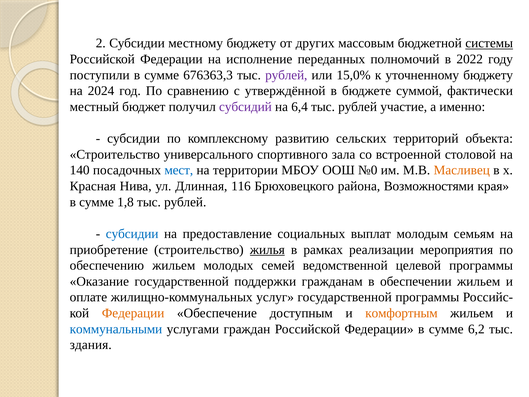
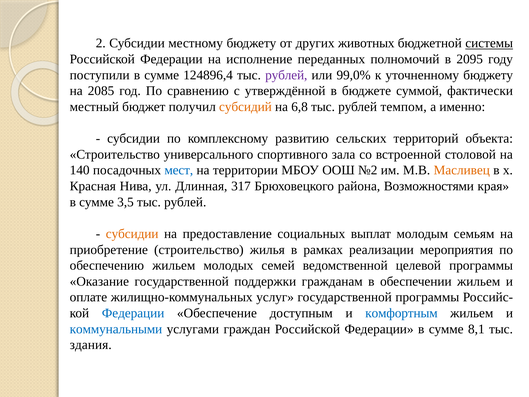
массовым: массовым -> животных
2022: 2022 -> 2095
676363,3: 676363,3 -> 124896,4
15,0%: 15,0% -> 99,0%
2024: 2024 -> 2085
субсидий colour: purple -> orange
6,4: 6,4 -> 6,8
участие: участие -> темпом
№0: №0 -> №2
116: 116 -> 317
1,8: 1,8 -> 3,5
субсидии at (132, 234) colour: blue -> orange
жилья underline: present -> none
Федерации at (133, 313) colour: orange -> blue
комфортным colour: orange -> blue
6,2: 6,2 -> 8,1
